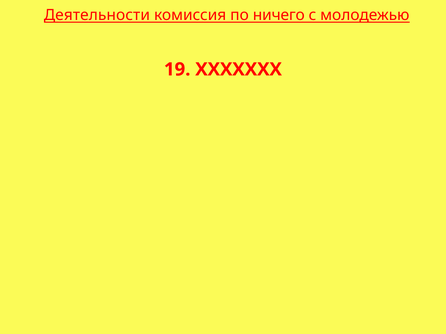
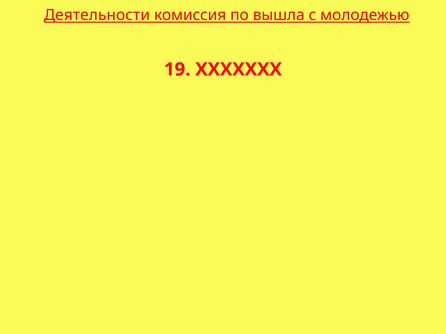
ничего: ничего -> вышла
